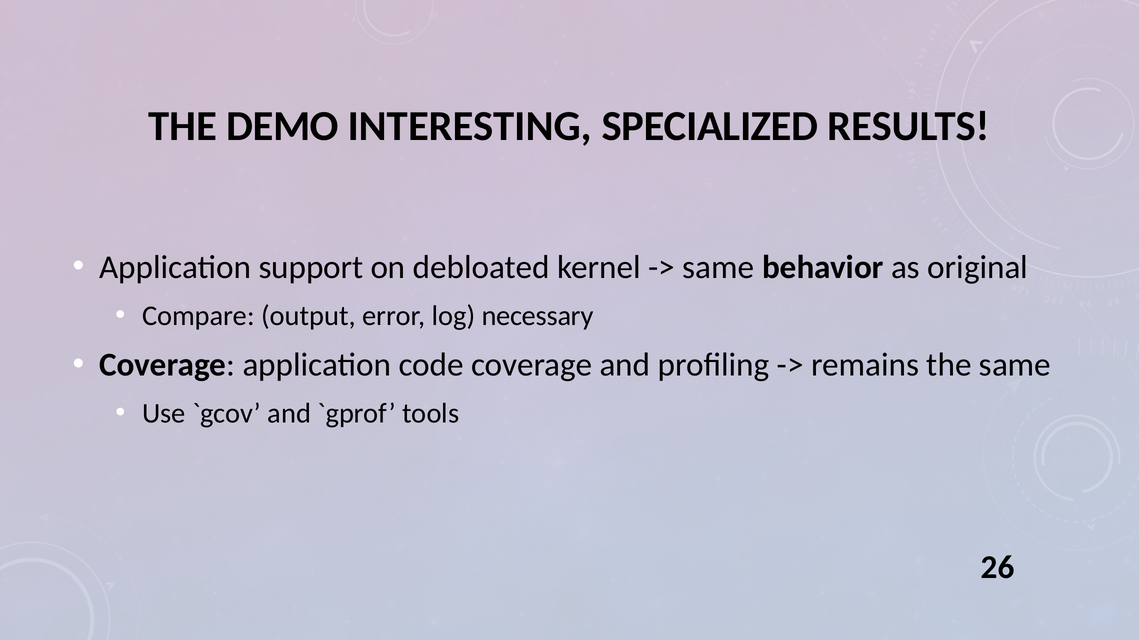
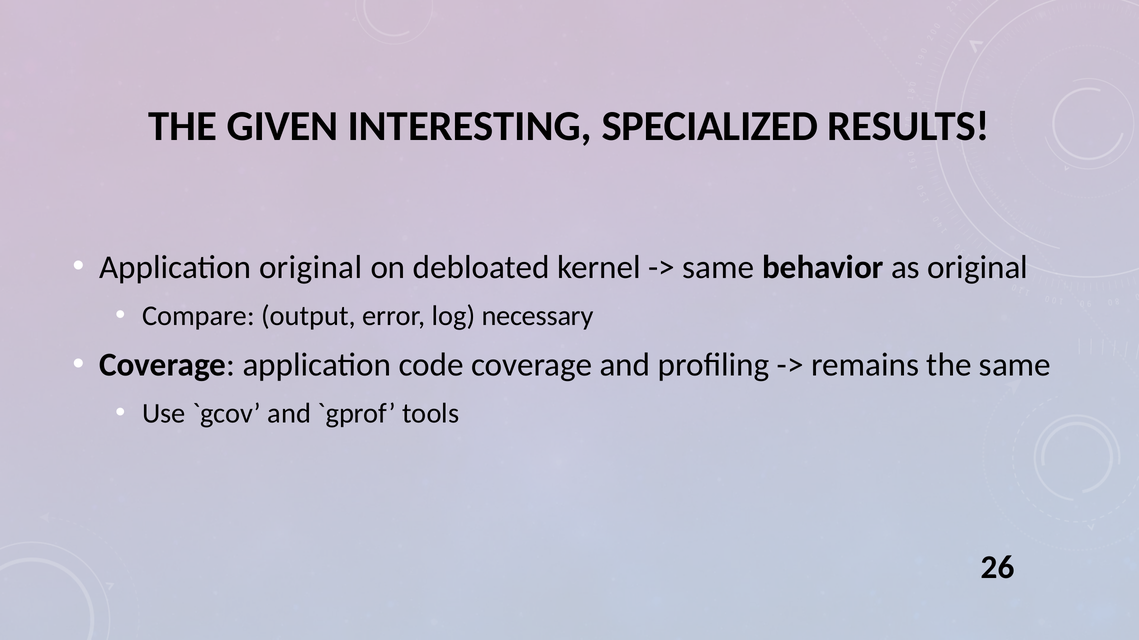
DEMO: DEMO -> GIVEN
Application support: support -> original
